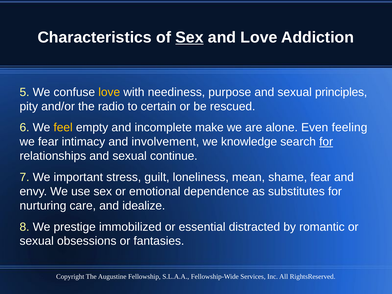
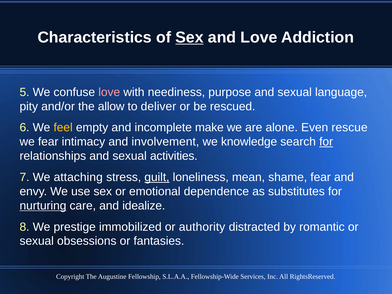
love at (109, 92) colour: yellow -> pink
principles: principles -> language
radio: radio -> allow
certain: certain -> deliver
feeling: feeling -> rescue
continue: continue -> activities
important: important -> attaching
guilt underline: none -> present
nurturing underline: none -> present
essential: essential -> authority
